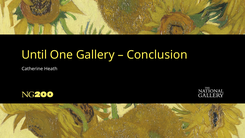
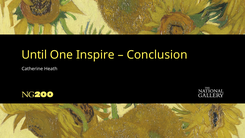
Gallery: Gallery -> Inspire
